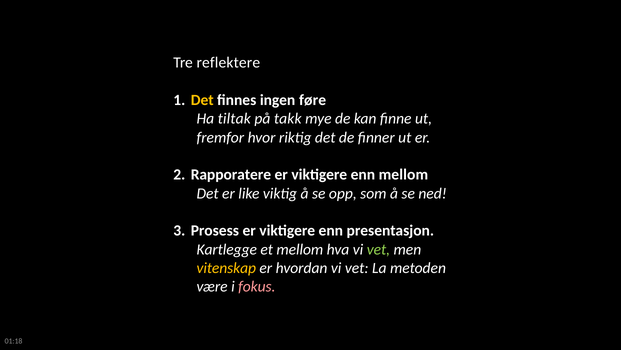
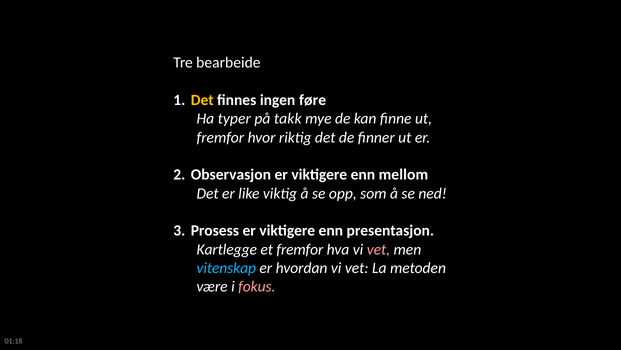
reflektere: reflektere -> bearbeide
tiltak: tiltak -> typer
Rapporatere: Rapporatere -> Observasjon
et mellom: mellom -> fremfor
vet at (378, 249) colour: light green -> pink
vitenskap colour: yellow -> light blue
